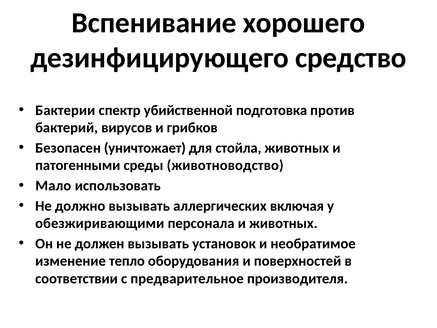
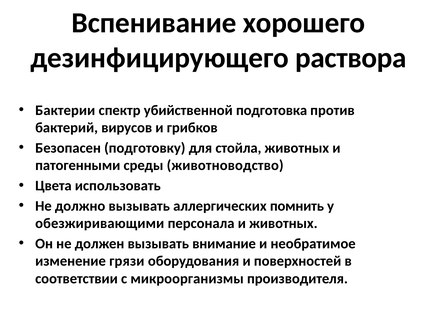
средство: средство -> раствора
уничтожает: уничтожает -> подготовку
Мало: Мало -> Цвета
включая: включая -> помнить
установок: установок -> внимание
тепло: тепло -> грязи
предварительное: предварительное -> микроорганизмы
